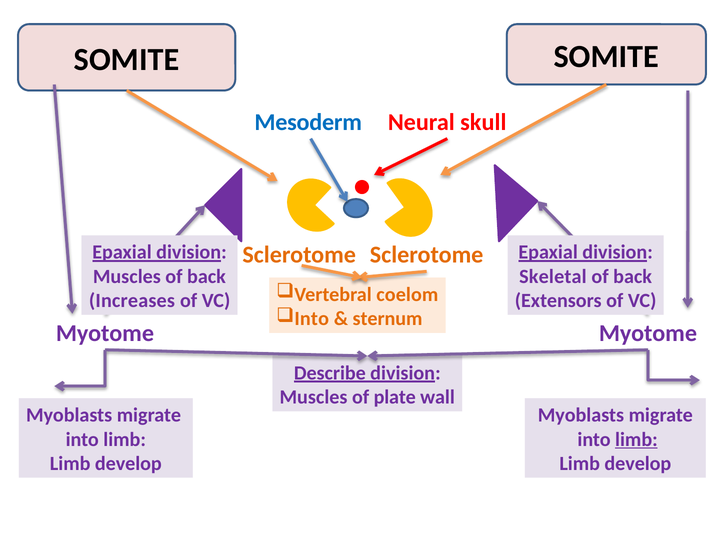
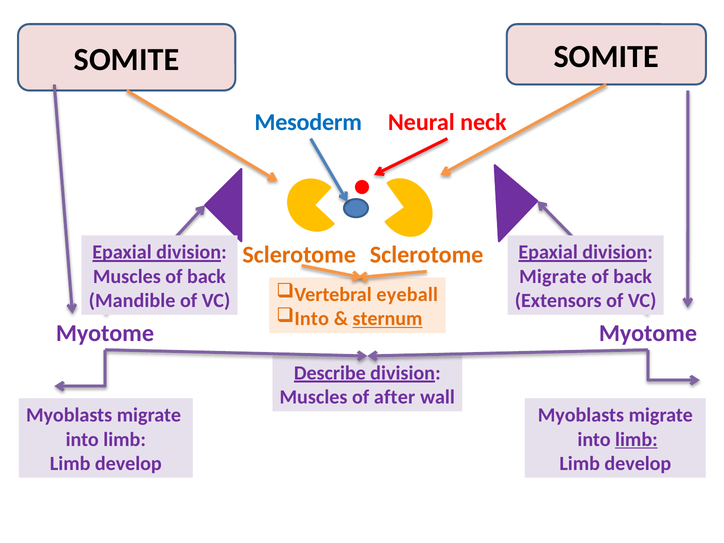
skull: skull -> neck
Skeletal at (553, 276): Skeletal -> Migrate
coelom: coelom -> eyeball
Increases: Increases -> Mandible
sternum underline: none -> present
plate: plate -> after
